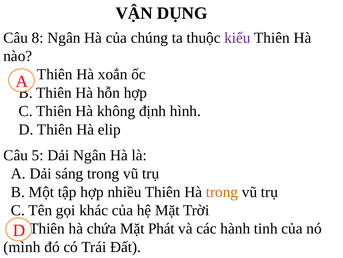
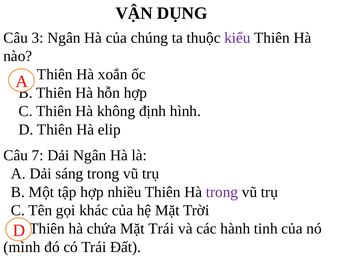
8: 8 -> 3
5: 5 -> 7
trong at (222, 191) colour: orange -> purple
Mặt Phát: Phát -> Trái
